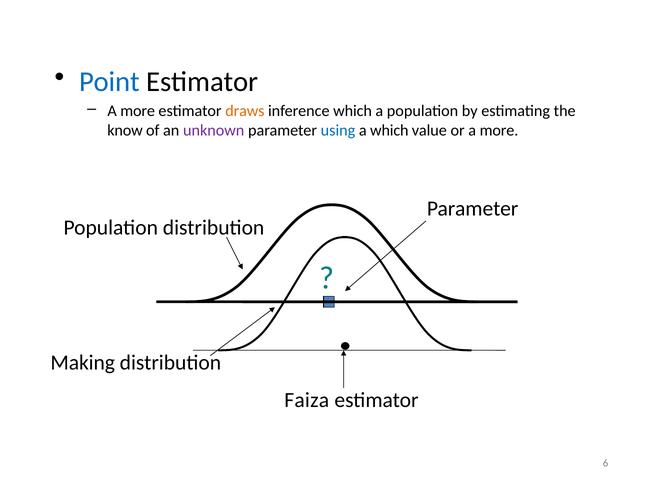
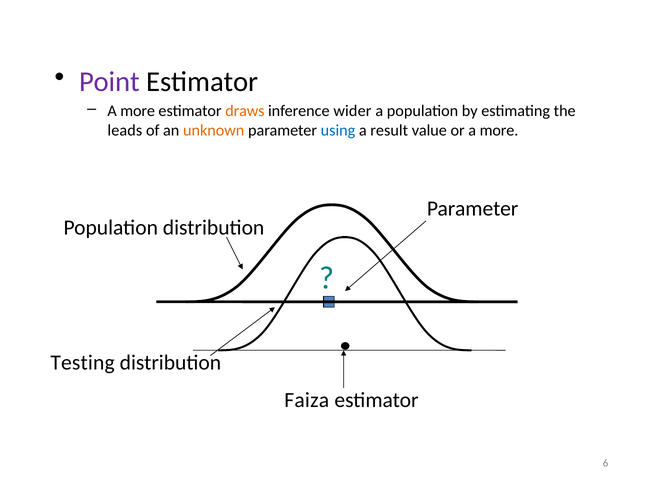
Point colour: blue -> purple
inference which: which -> wider
know: know -> leads
unknown colour: purple -> orange
a which: which -> result
Making: Making -> Testing
